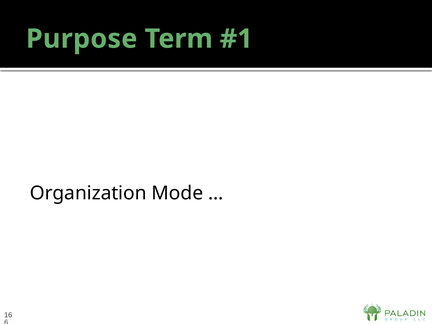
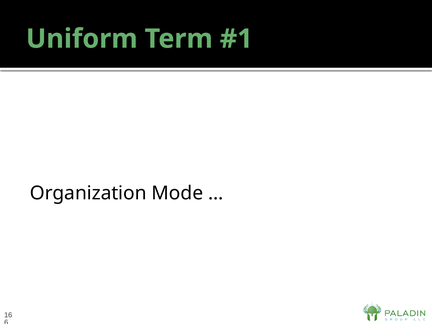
Purpose: Purpose -> Uniform
